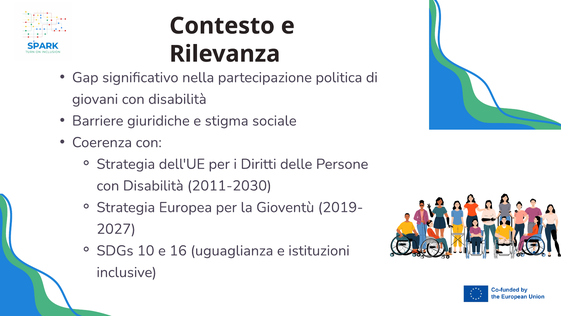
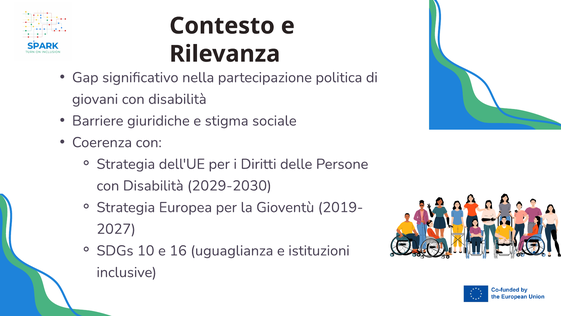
2011-2030: 2011-2030 -> 2029-2030
